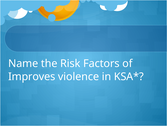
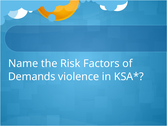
Improves: Improves -> Demands
